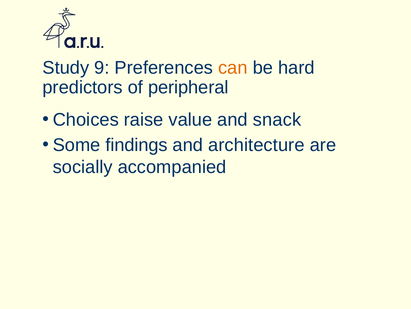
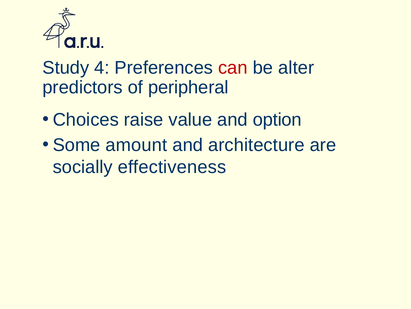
9: 9 -> 4
can colour: orange -> red
hard: hard -> alter
snack: snack -> option
findings: findings -> amount
accompanied: accompanied -> effectiveness
